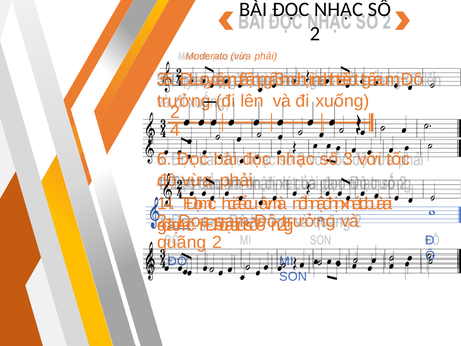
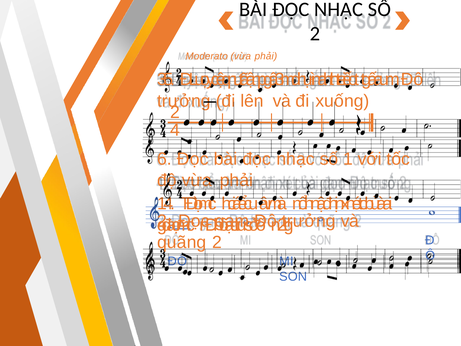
3: 3 -> 1
